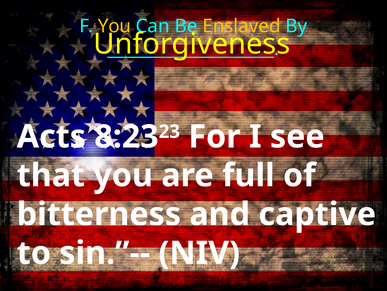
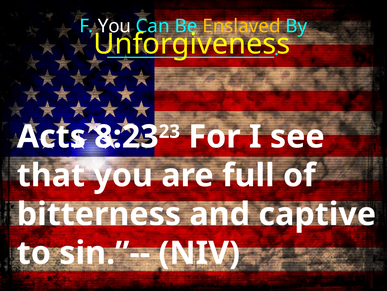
You at (114, 26) colour: yellow -> white
